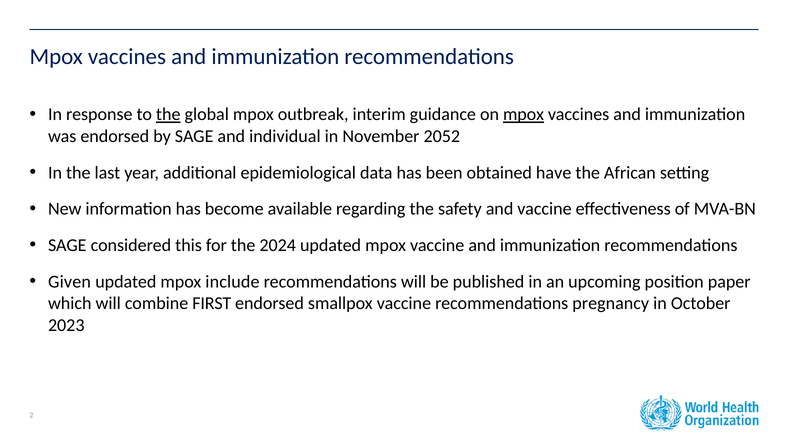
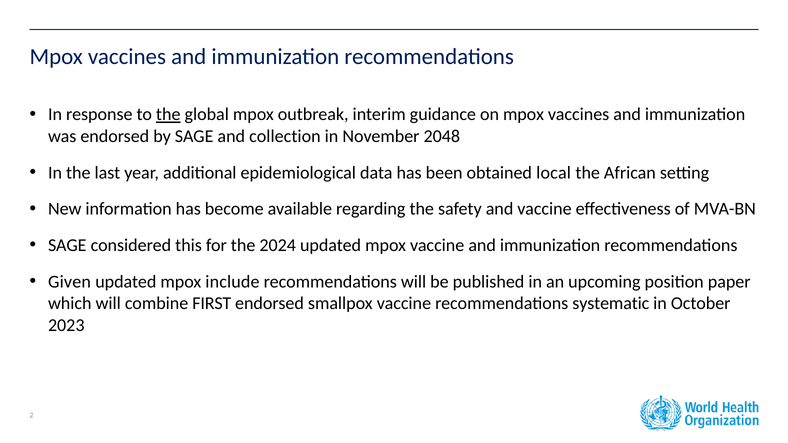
mpox at (524, 115) underline: present -> none
individual: individual -> collection
2052: 2052 -> 2048
have: have -> local
pregnancy: pregnancy -> systematic
